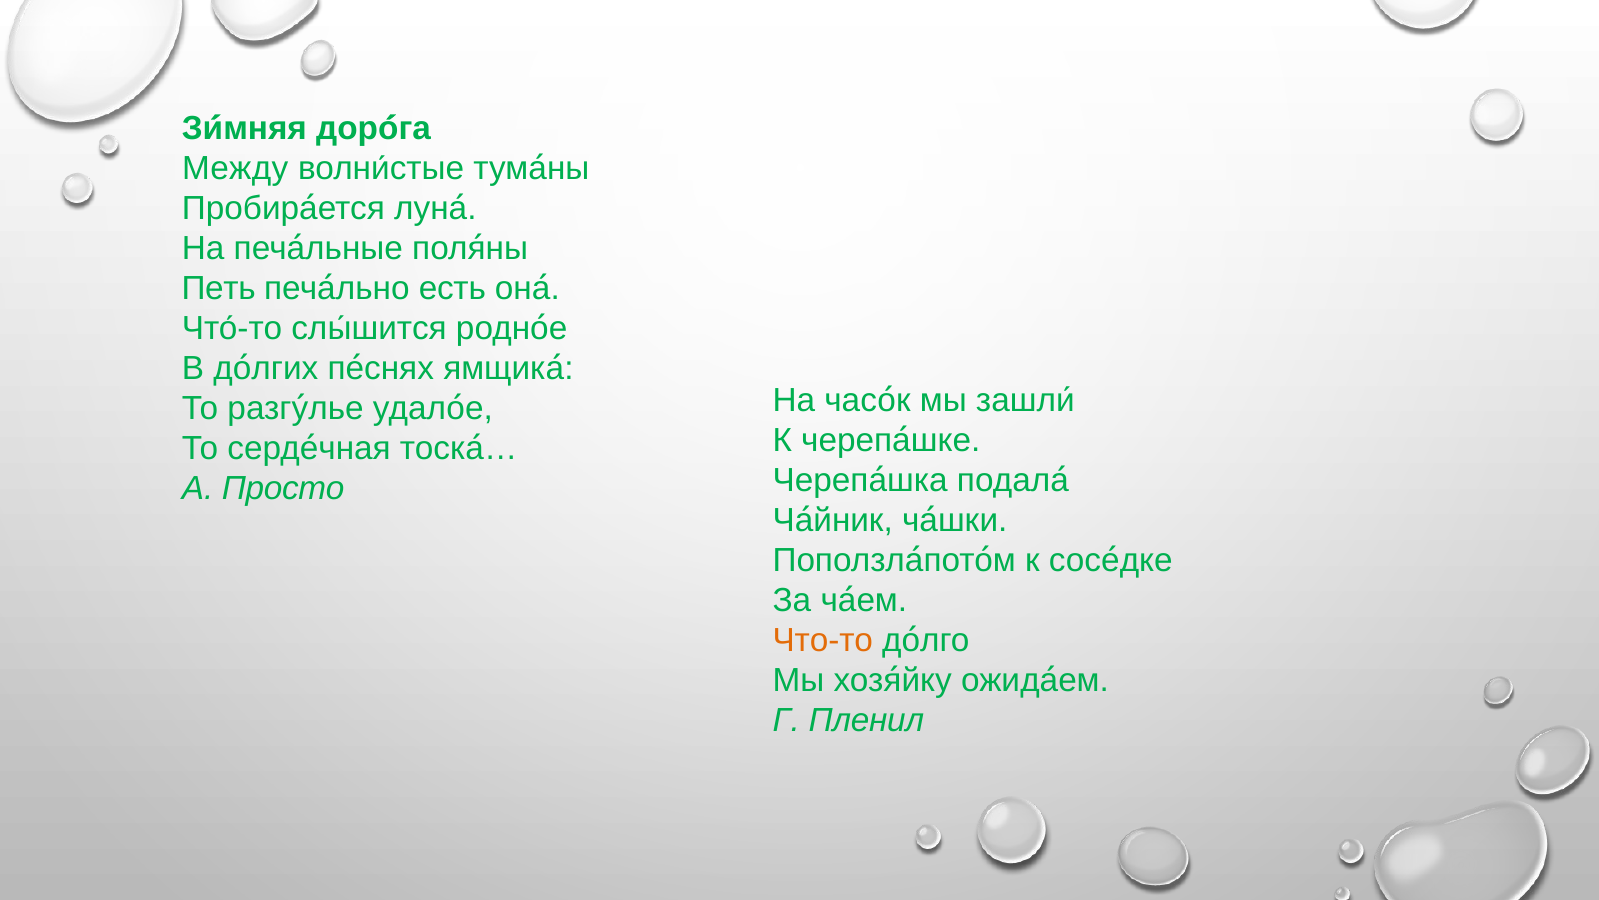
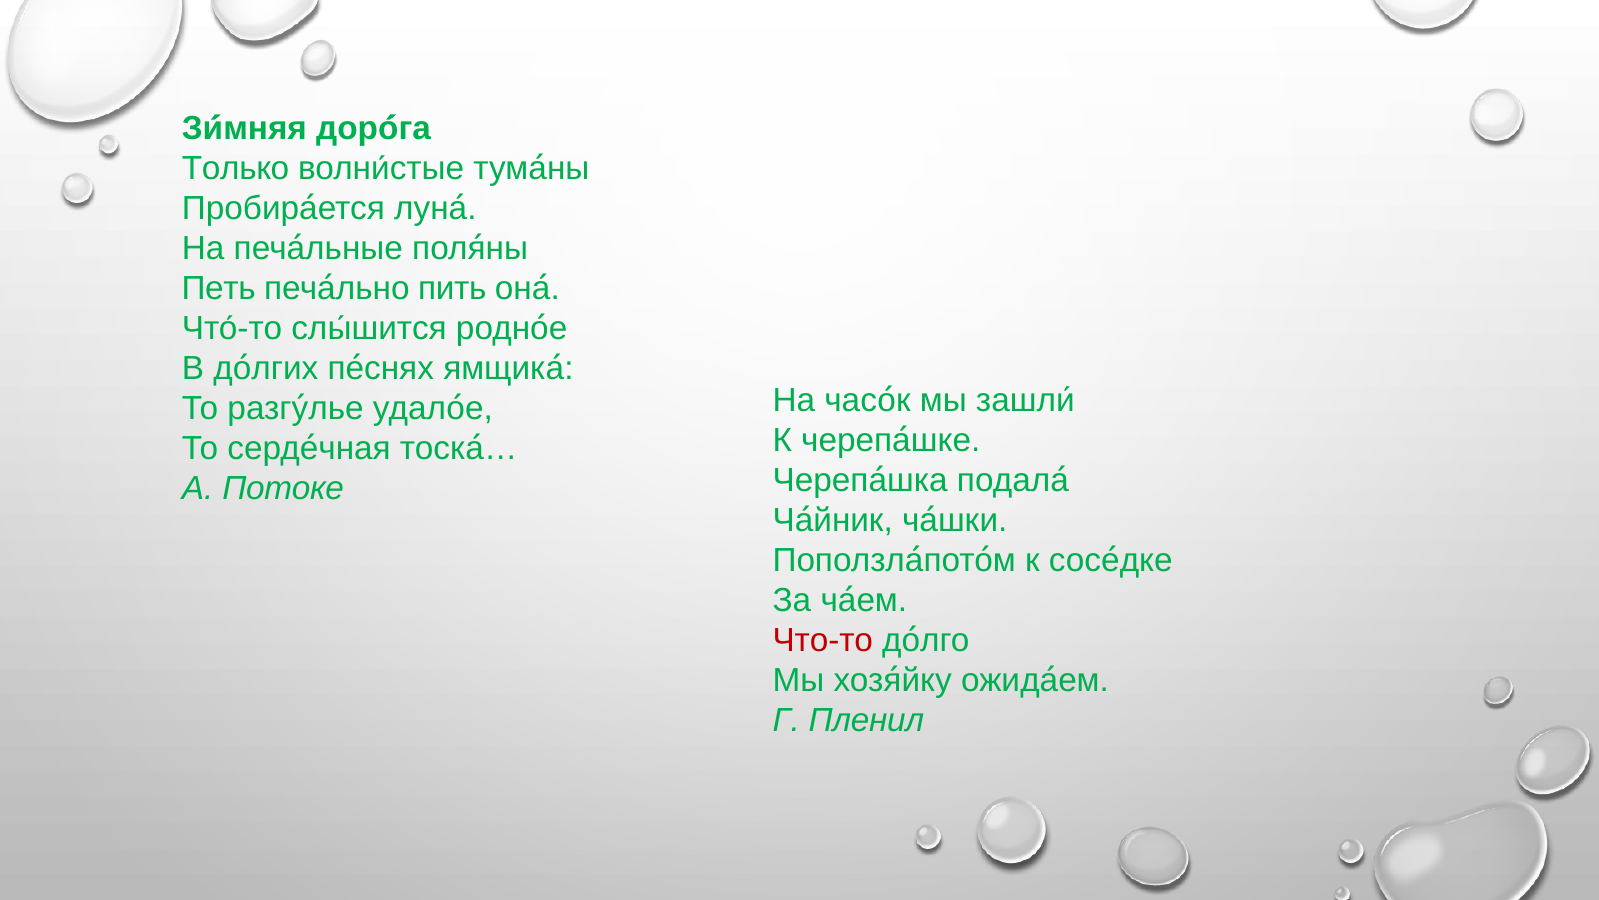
Между: Между -> Только
есть: есть -> пить
Просто: Просто -> Потоке
Что-то colour: orange -> red
